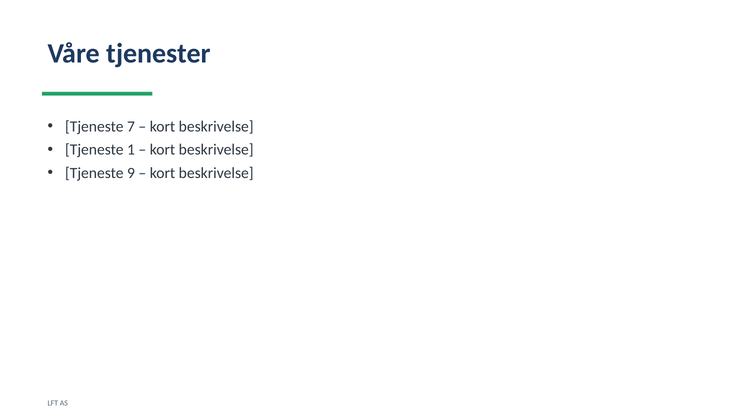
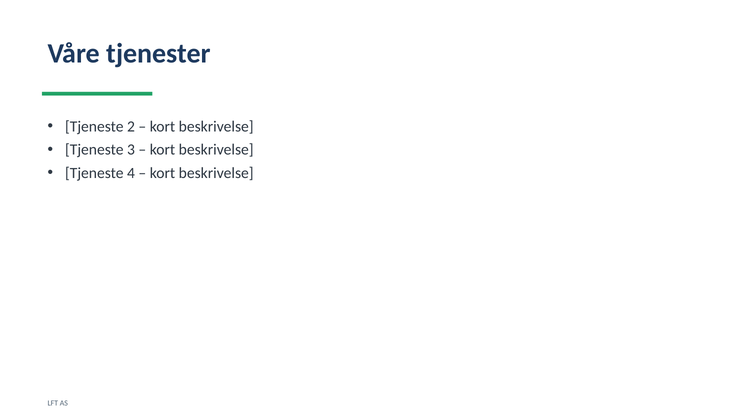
7: 7 -> 2
1: 1 -> 3
9: 9 -> 4
